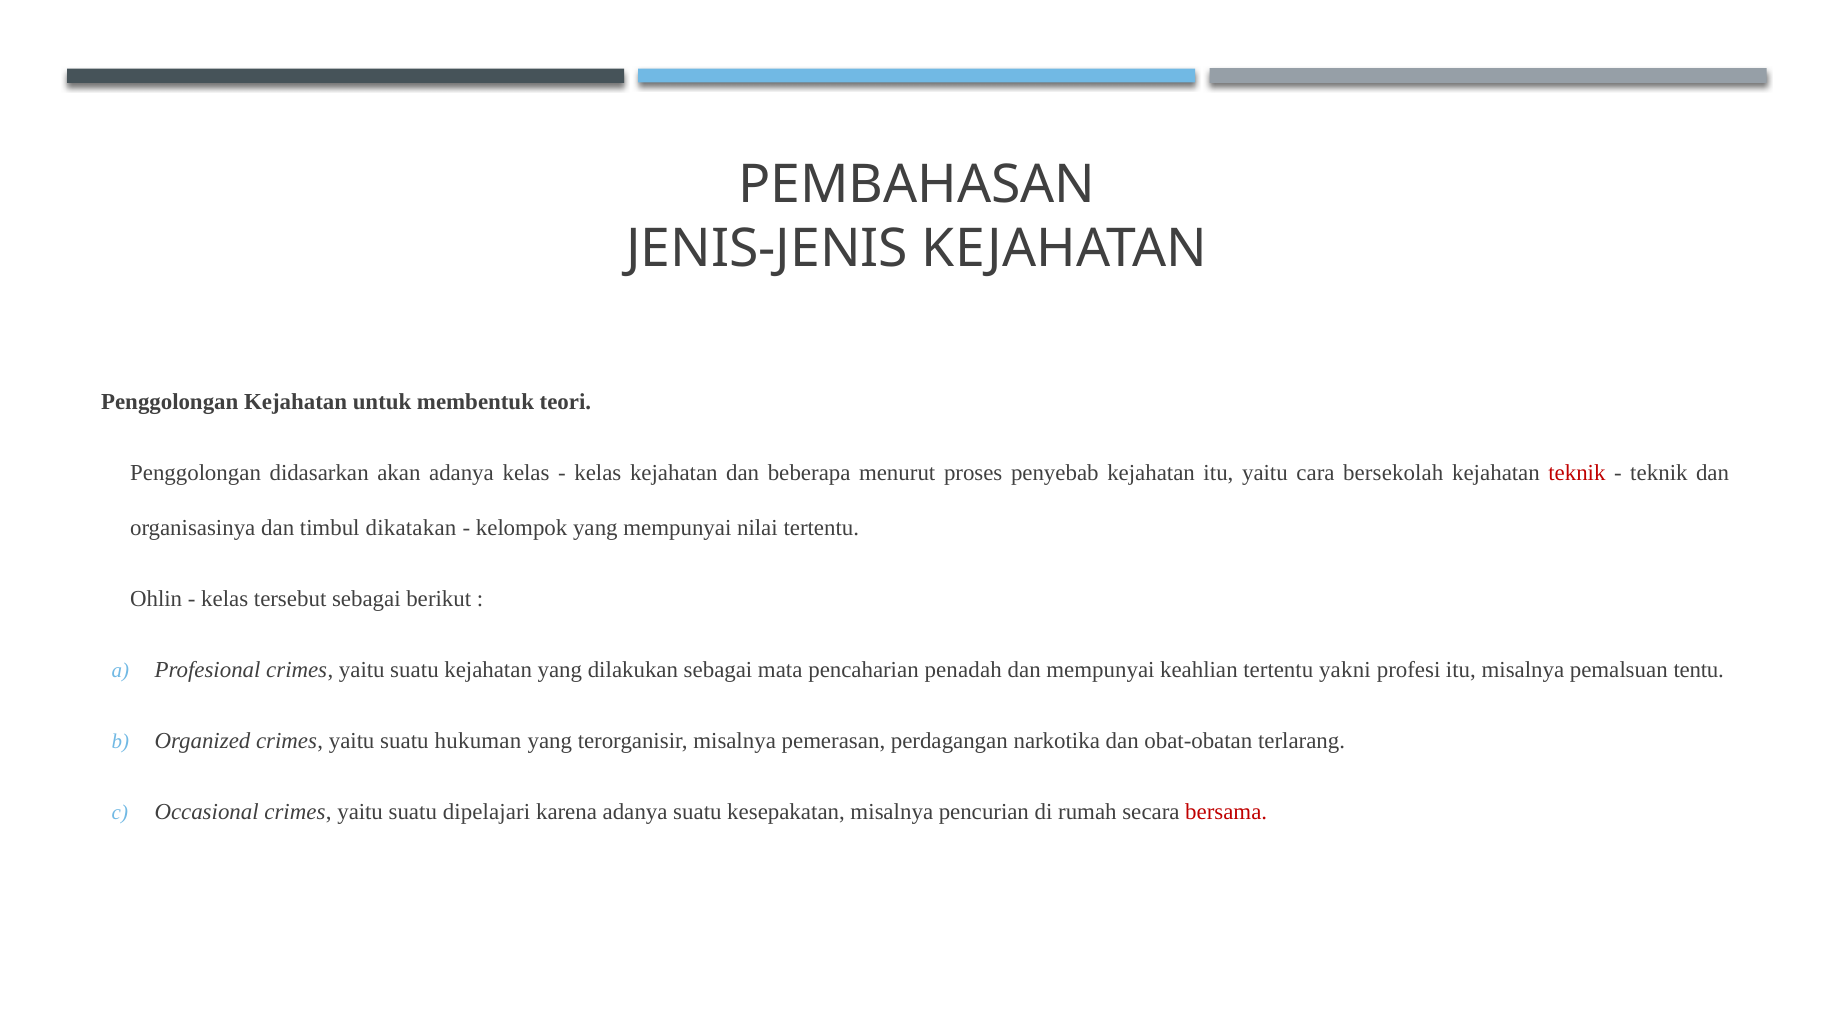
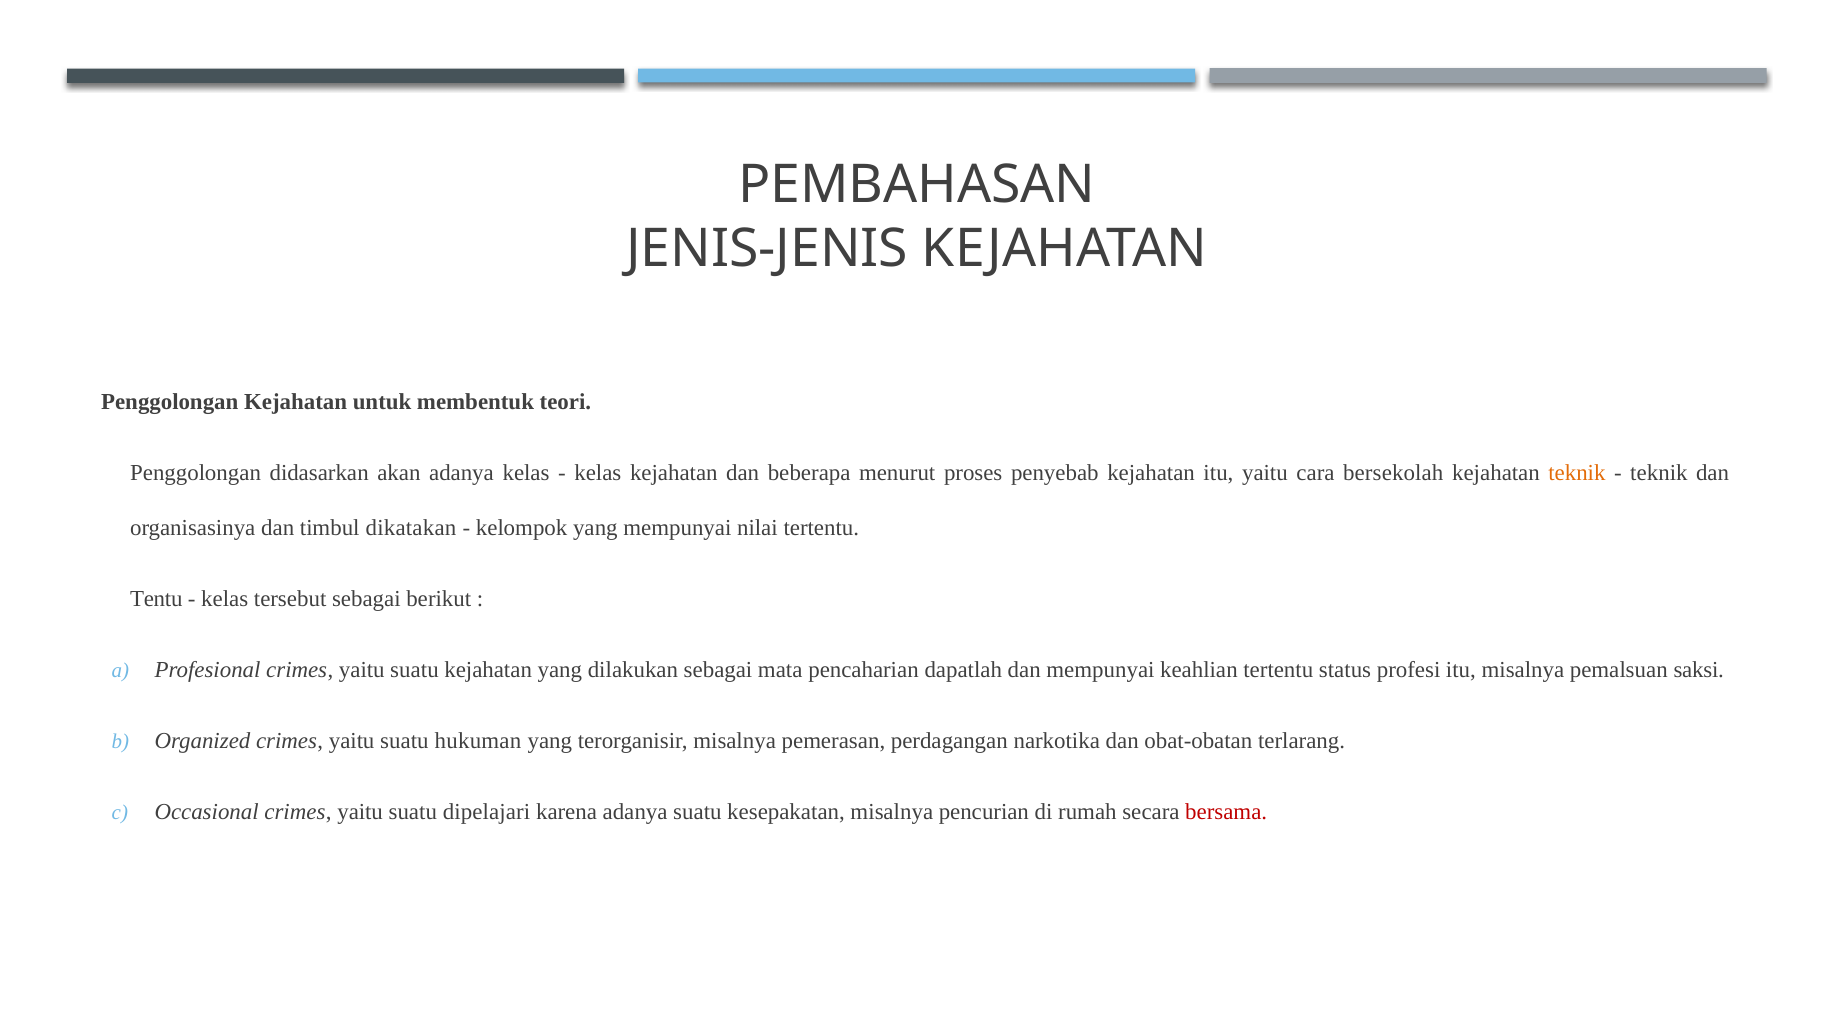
teknik at (1577, 473) colour: red -> orange
Ohlin: Ohlin -> Tentu
penadah: penadah -> dapatlah
yakni: yakni -> status
tentu: tentu -> saksi
